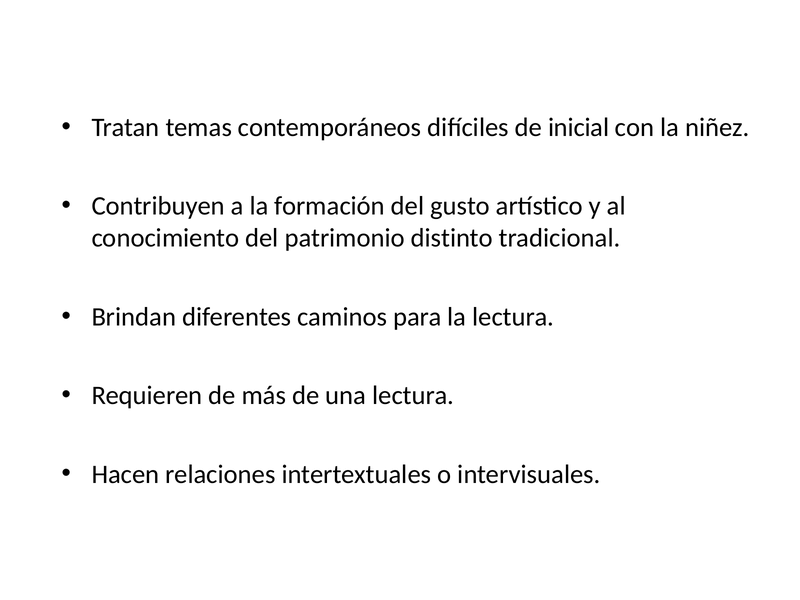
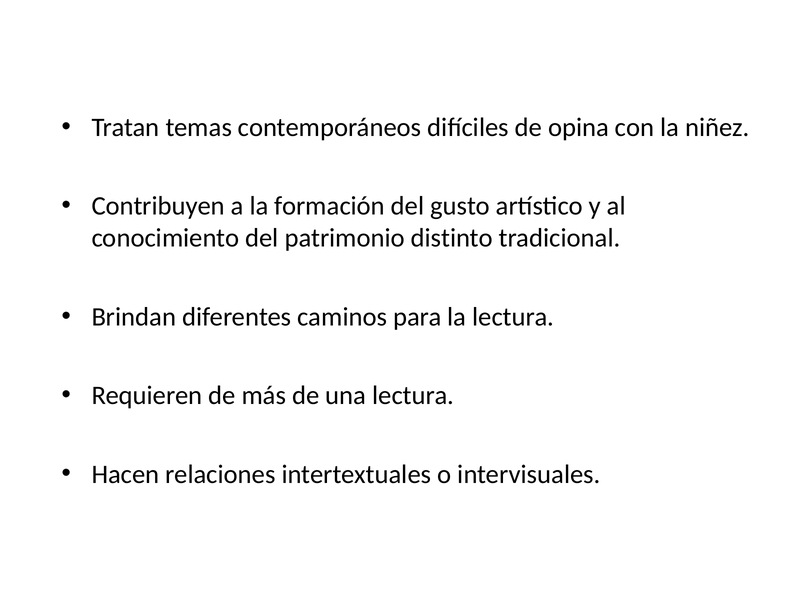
inicial: inicial -> opina
